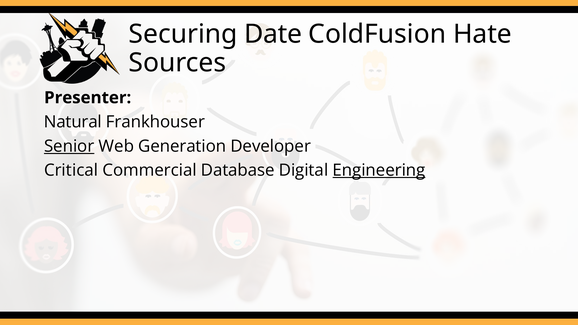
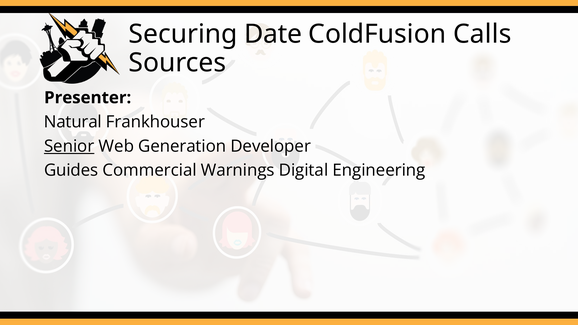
Hate: Hate -> Calls
Critical: Critical -> Guides
Database: Database -> Warnings
Engineering underline: present -> none
